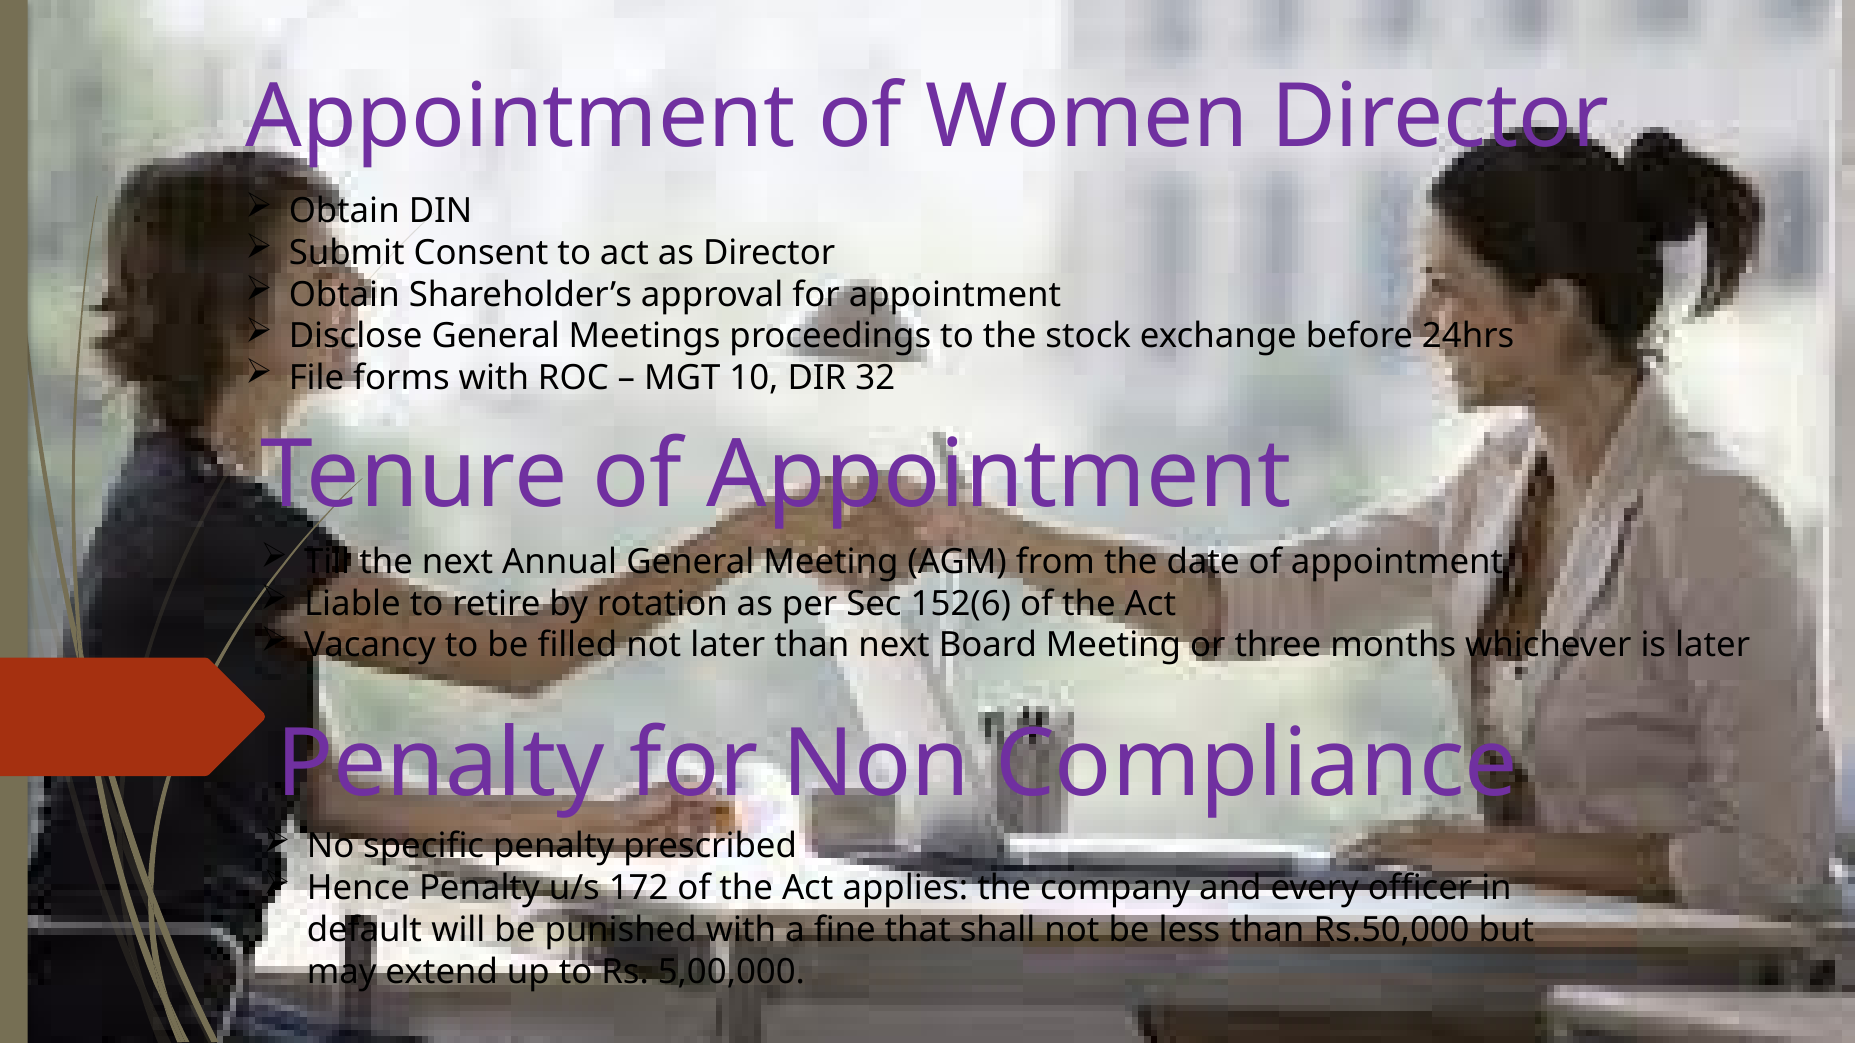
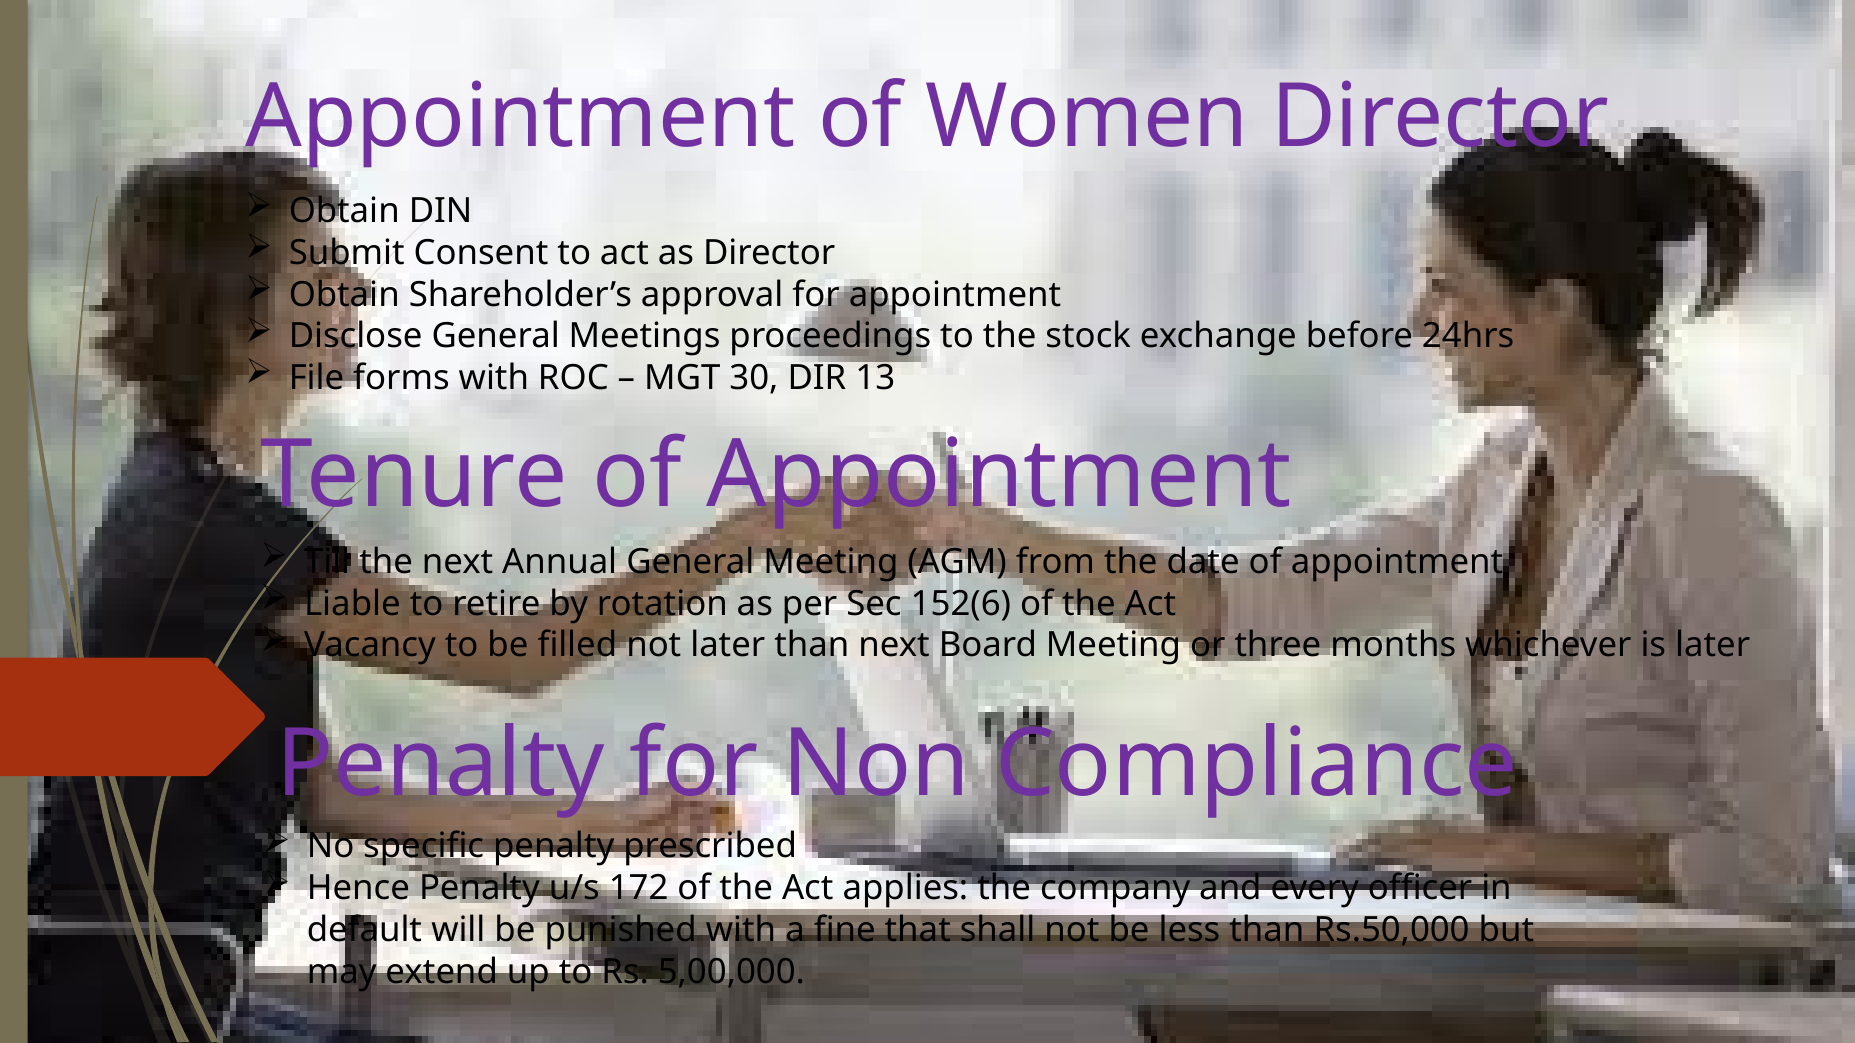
10: 10 -> 30
32: 32 -> 13
